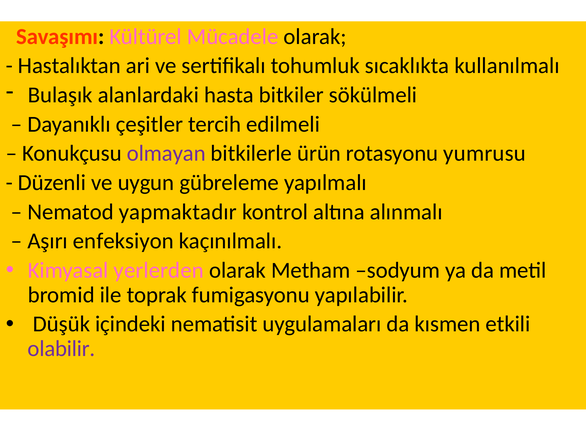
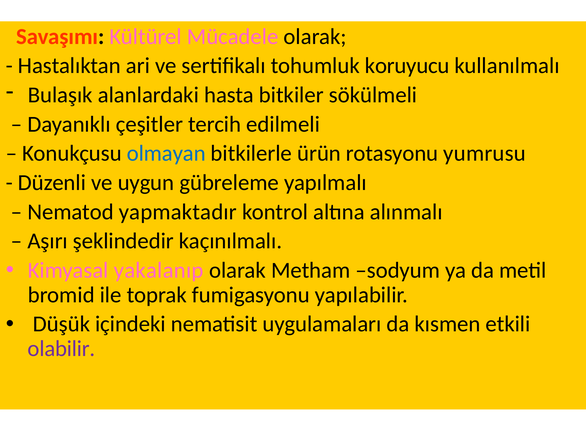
sıcaklıkta: sıcaklıkta -> koruyucu
olmayan colour: purple -> blue
enfeksiyon: enfeksiyon -> şeklindedir
yerlerden: yerlerden -> yakalanıp
